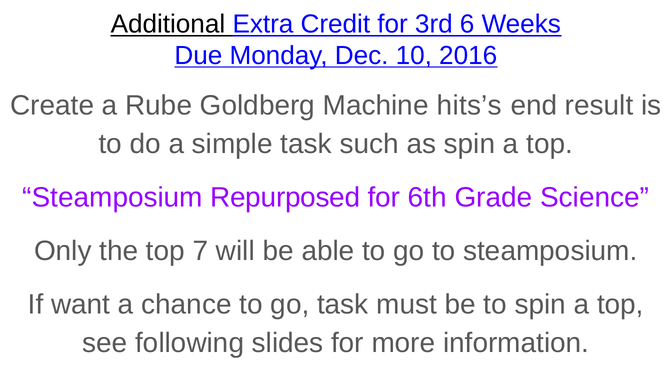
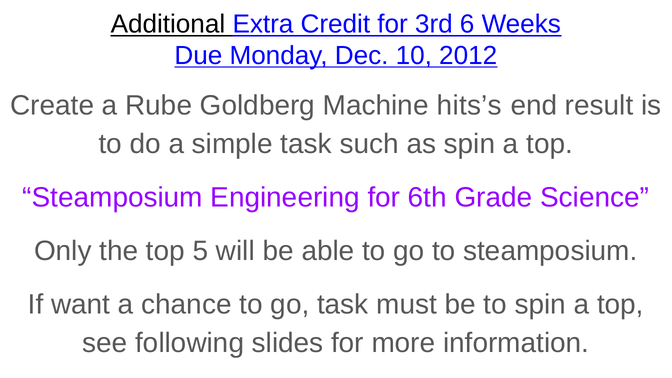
2016: 2016 -> 2012
Repurposed: Repurposed -> Engineering
7: 7 -> 5
